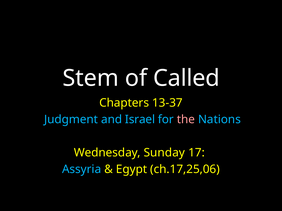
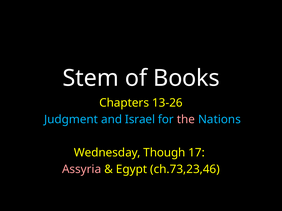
Called: Called -> Books
13-37: 13-37 -> 13-26
Sunday: Sunday -> Though
Assyria colour: light blue -> pink
ch.17,25,06: ch.17,25,06 -> ch.73,23,46
